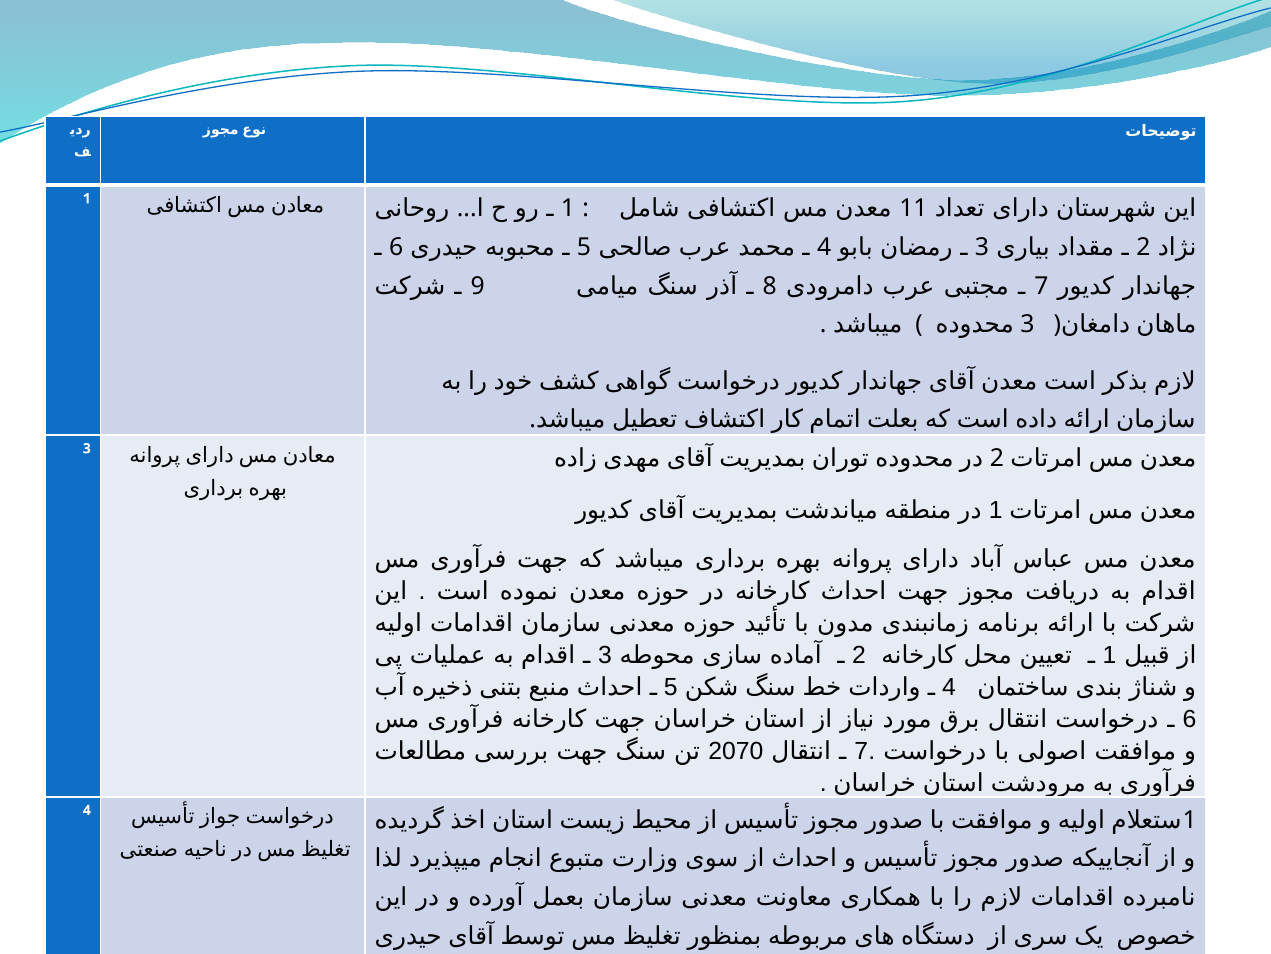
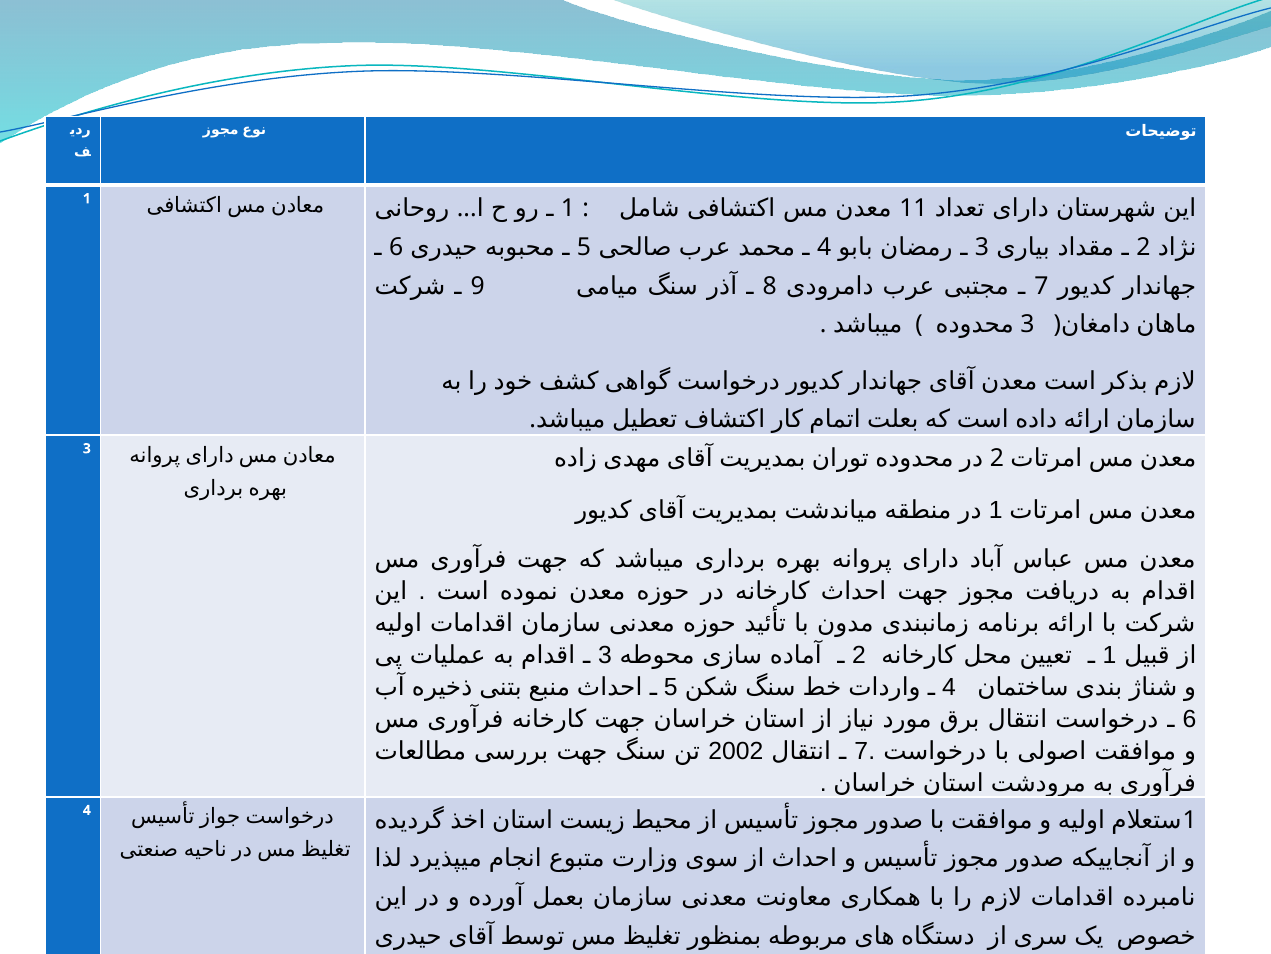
2070: 2070 -> 2002
